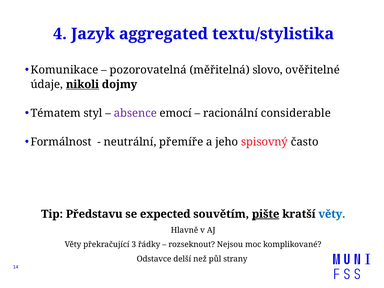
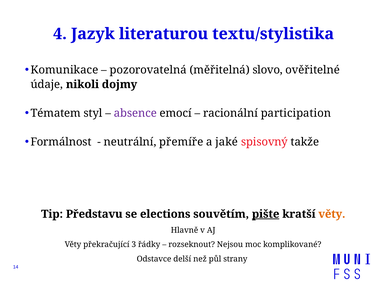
aggregated: aggregated -> literaturou
nikoli underline: present -> none
considerable: considerable -> participation
jeho: jeho -> jaké
často: často -> takže
expected: expected -> elections
věty at (332, 214) colour: blue -> orange
